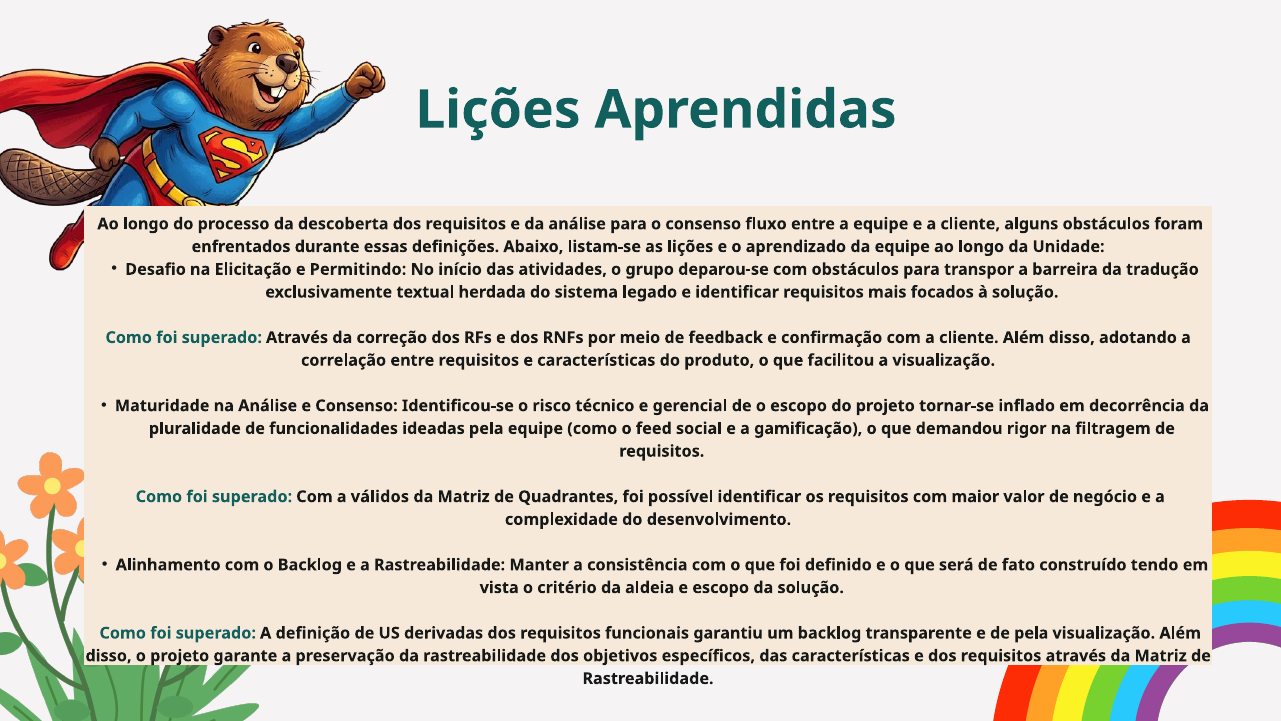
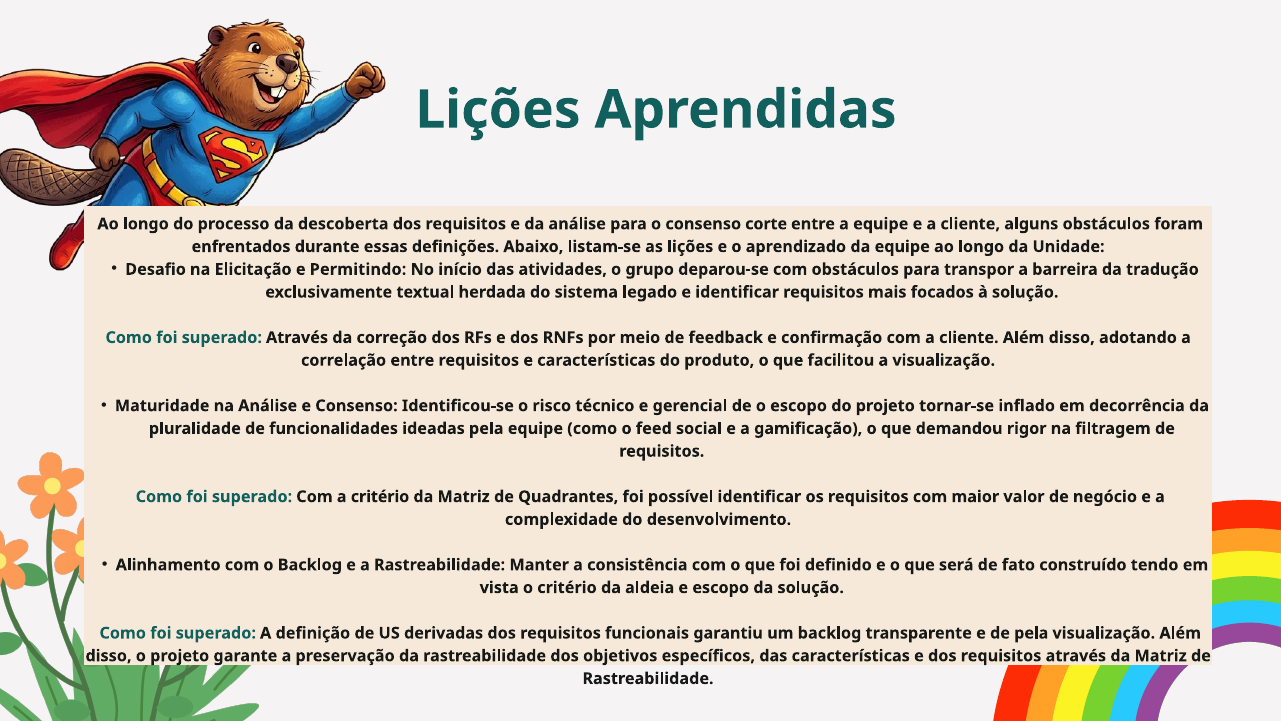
fluxo: fluxo -> corte
a válidos: válidos -> critério
